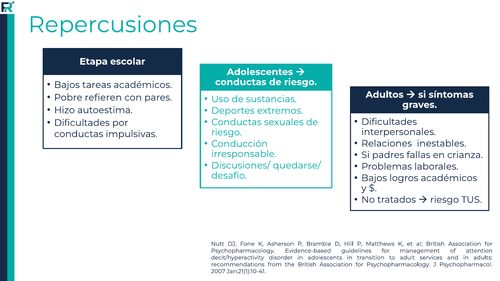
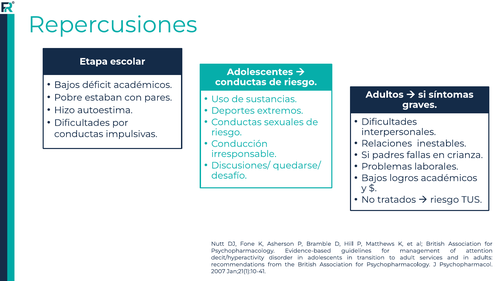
tareas: tareas -> déficit
refieren: refieren -> estaban
